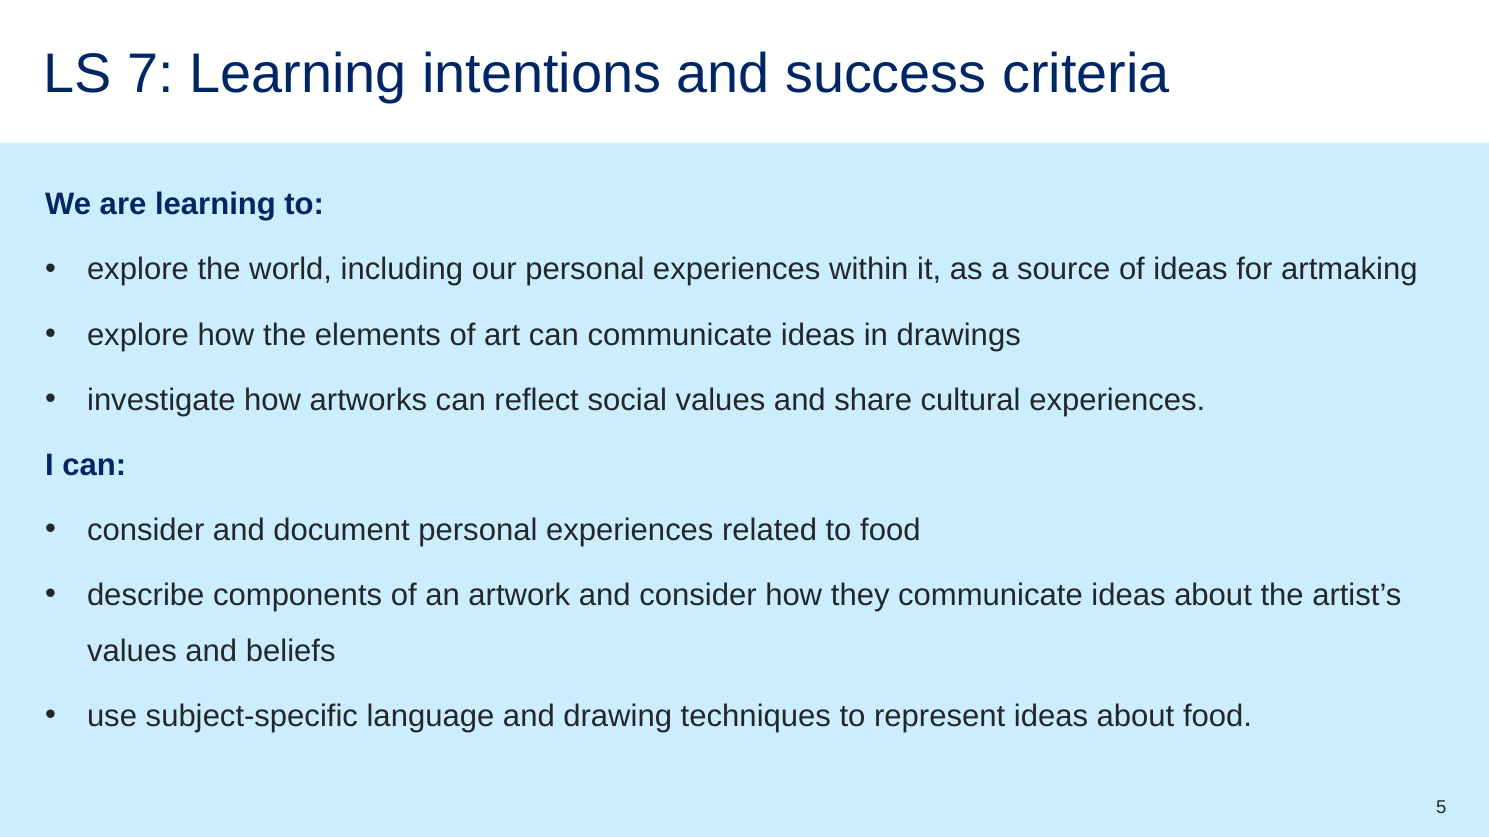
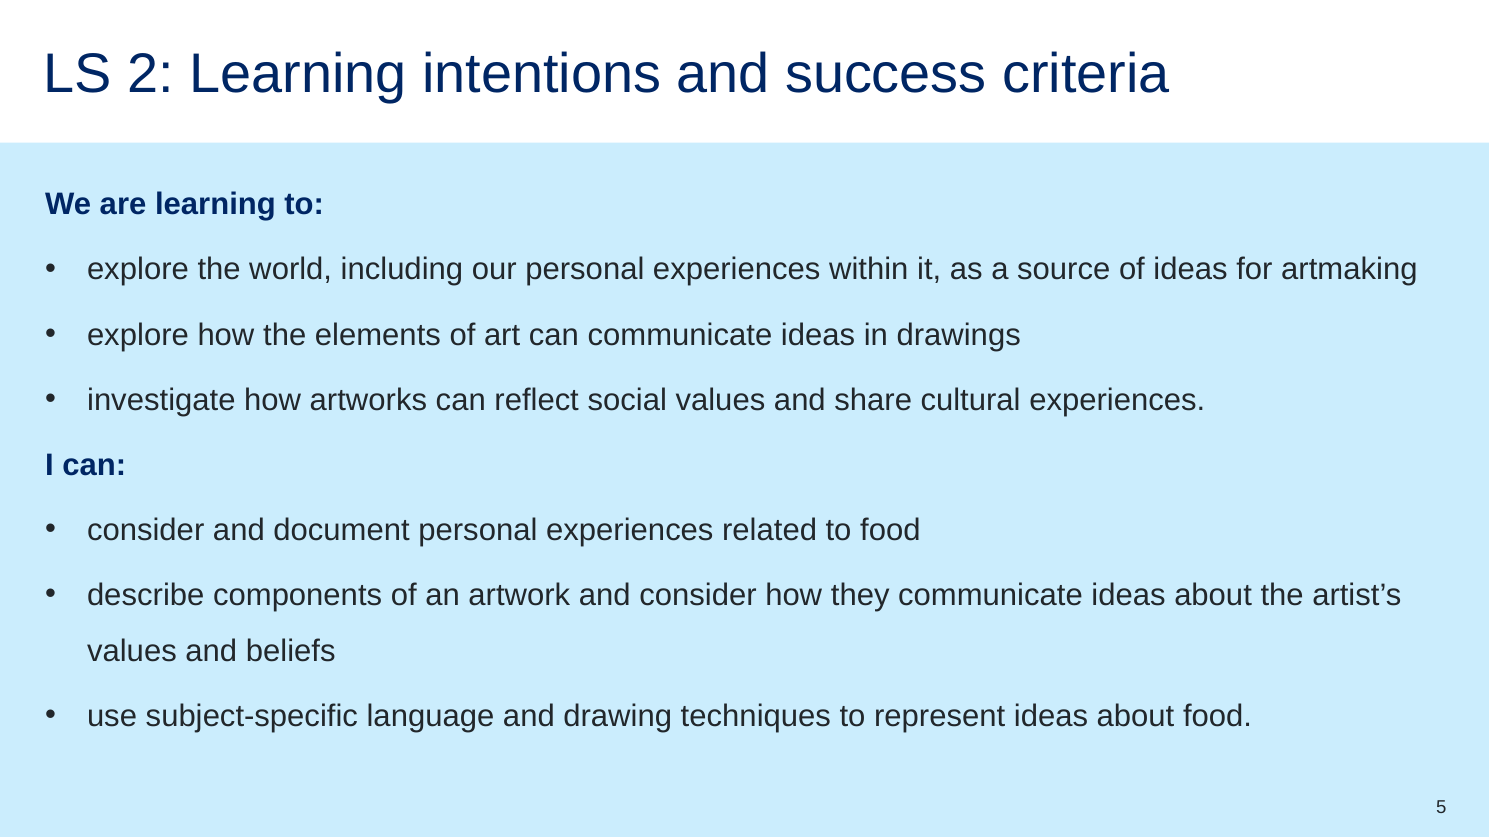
7: 7 -> 2
